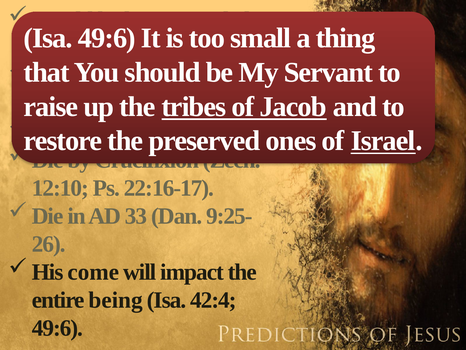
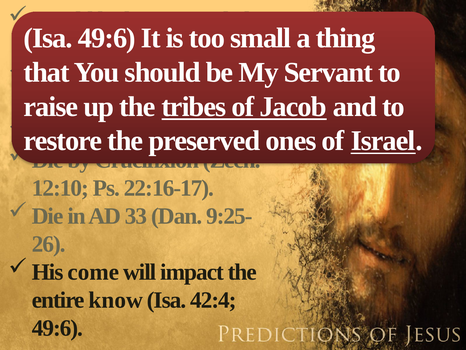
being: being -> know
